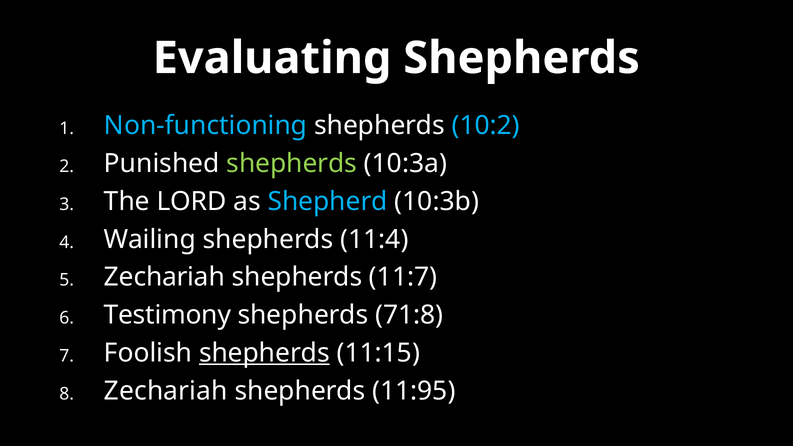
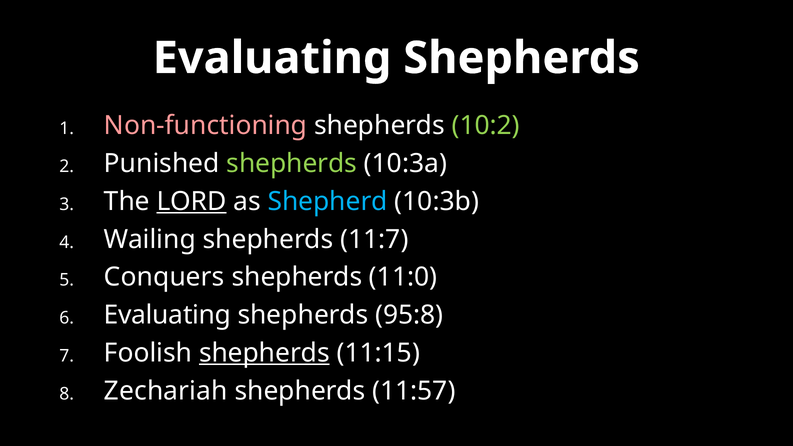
Non-functioning colour: light blue -> pink
10:2 colour: light blue -> light green
LORD underline: none -> present
11:4: 11:4 -> 11:7
Zechariah at (164, 277): Zechariah -> Conquers
11:7: 11:7 -> 11:0
Testimony at (167, 315): Testimony -> Evaluating
71:8: 71:8 -> 95:8
11:95: 11:95 -> 11:57
